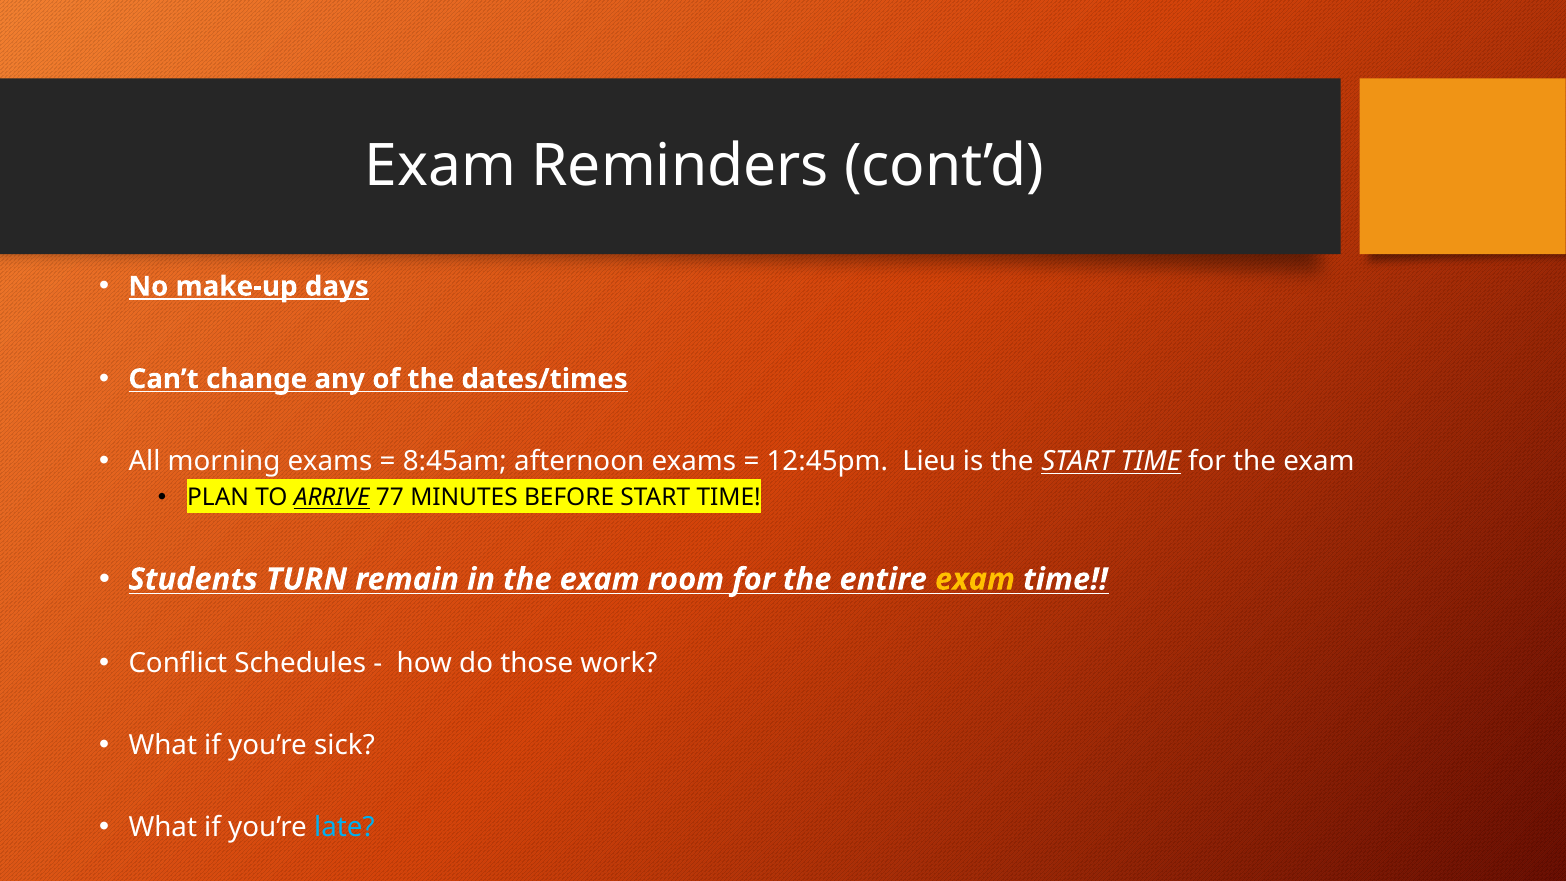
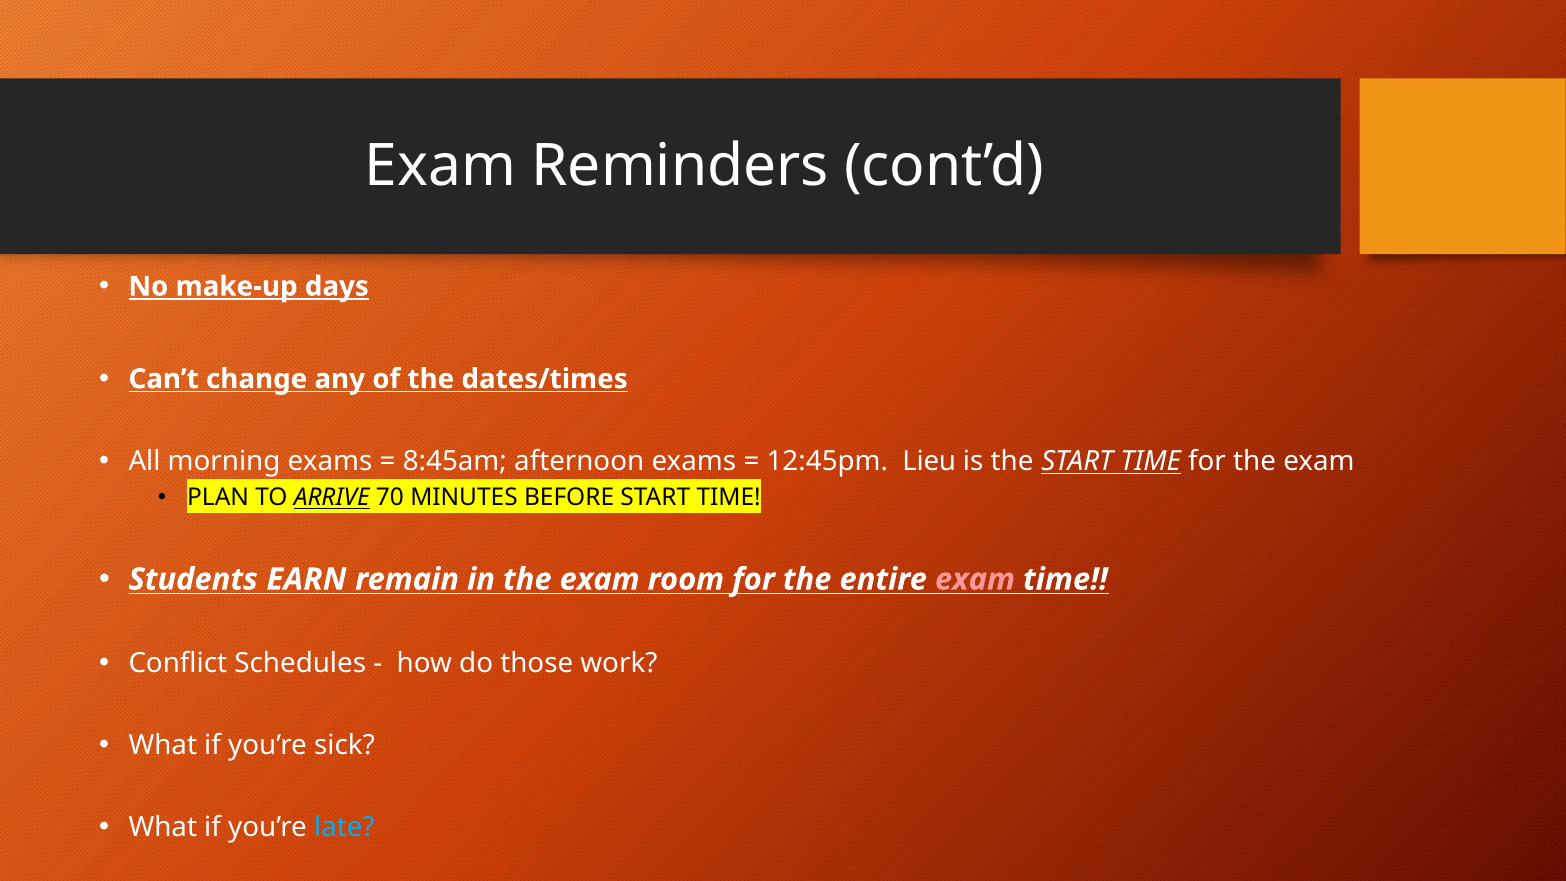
77: 77 -> 70
TURN: TURN -> EARN
exam at (975, 579) colour: yellow -> pink
